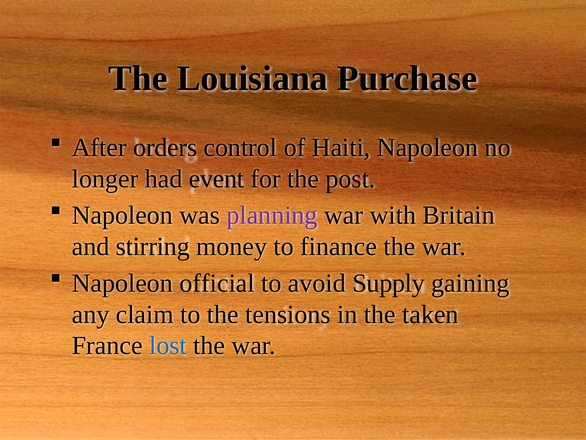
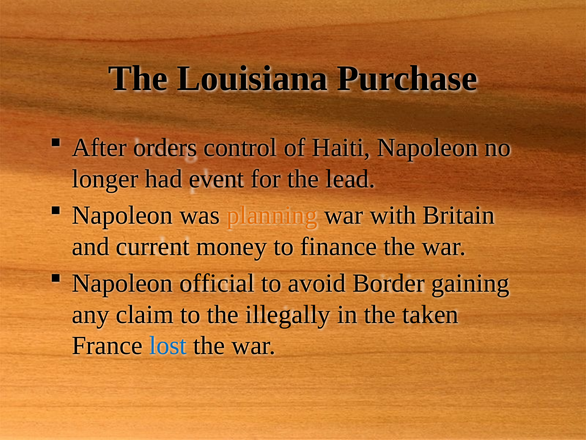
post: post -> lead
planning colour: purple -> orange
stirring: stirring -> current
Supply: Supply -> Border
tensions: tensions -> illegally
